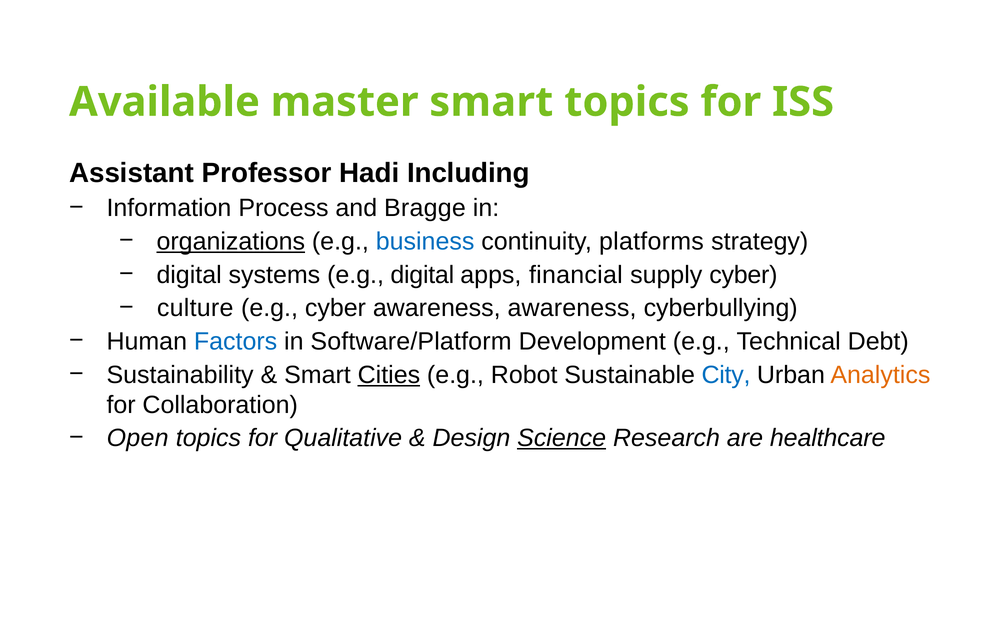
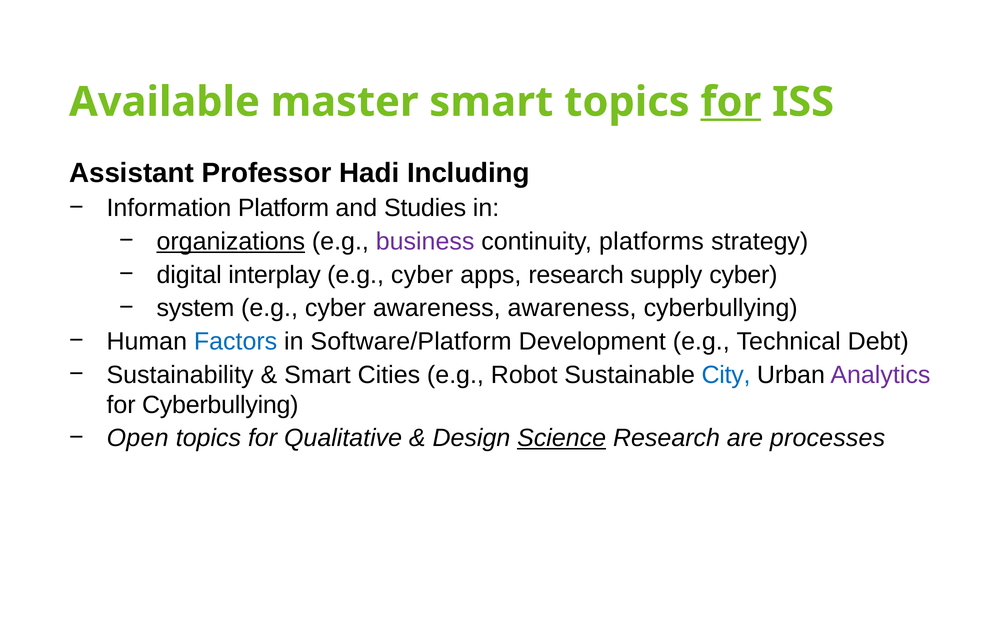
for at (731, 102) underline: none -> present
Process: Process -> Platform
Bragge: Bragge -> Studies
business colour: blue -> purple
systems: systems -> interplay
digital at (422, 275): digital -> cyber
apps financial: financial -> research
culture: culture -> system
Cities underline: present -> none
Analytics colour: orange -> purple
for Collaboration: Collaboration -> Cyberbullying
healthcare: healthcare -> processes
